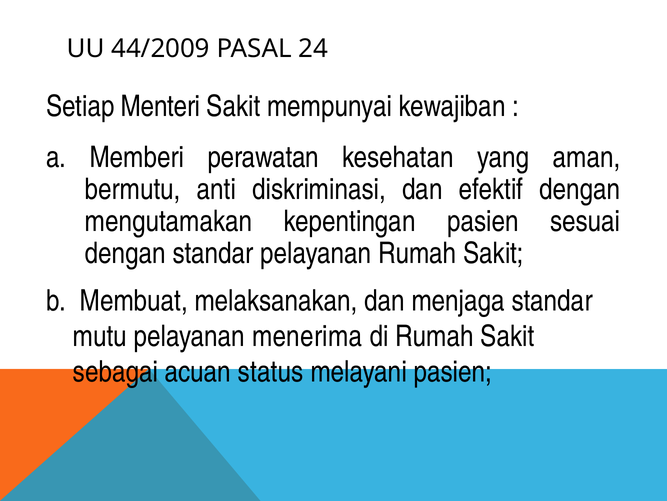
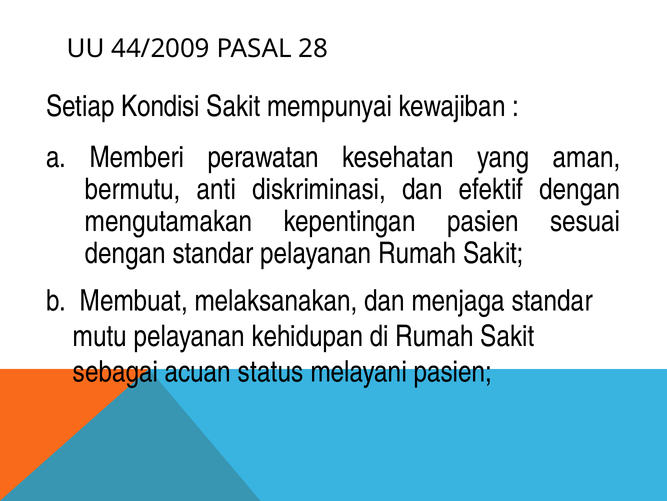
24: 24 -> 28
Menteri: Menteri -> Kondisi
menerima: menerima -> kehidupan
